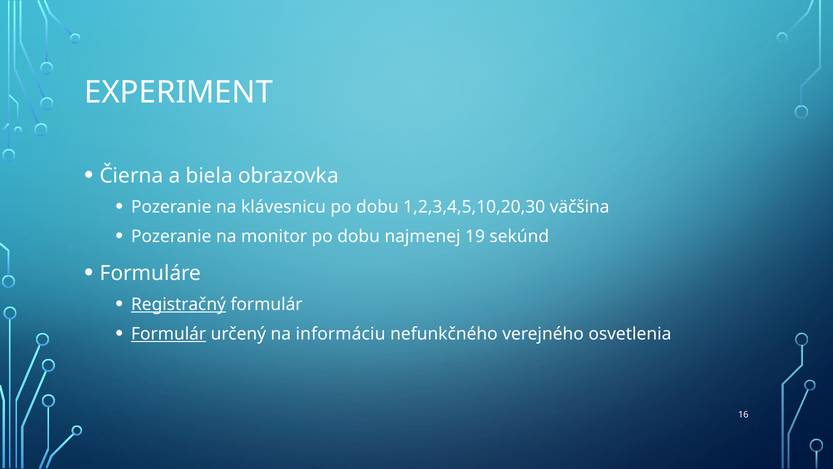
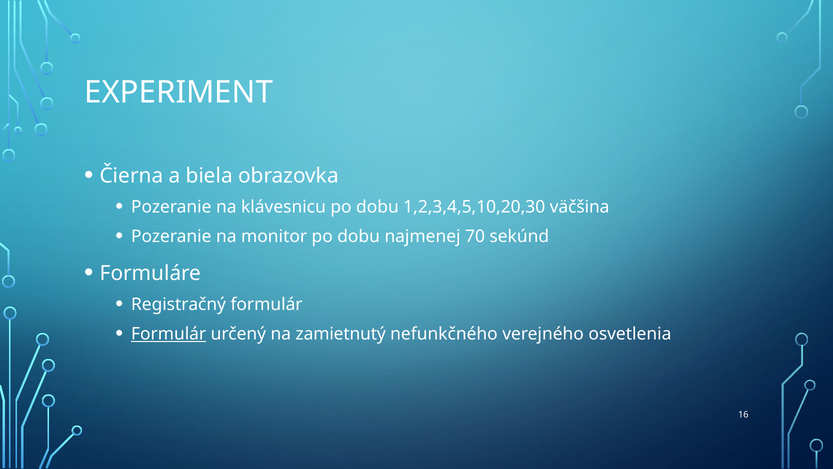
19: 19 -> 70
Registračný underline: present -> none
informáciu: informáciu -> zamietnutý
